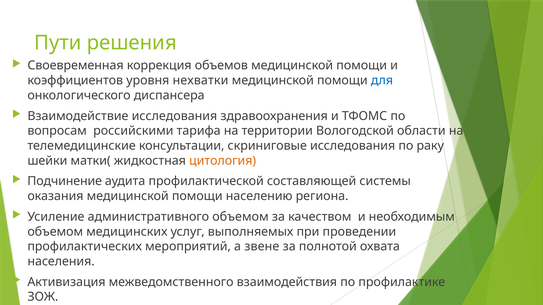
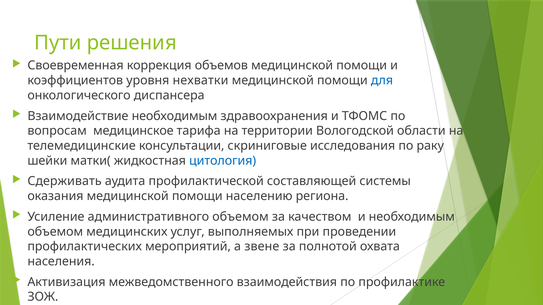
Взаимодействие исследования: исследования -> необходимым
российскими: российскими -> медицинское
цитология colour: orange -> blue
Подчинение: Подчинение -> Сдерживать
